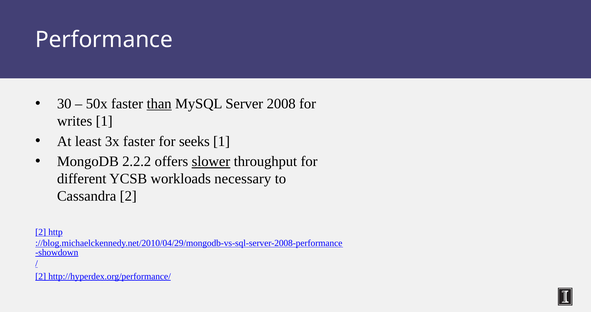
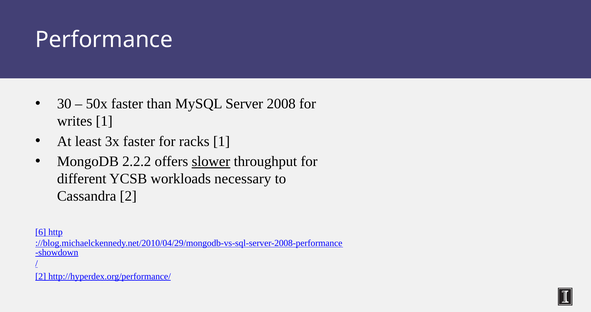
than underline: present -> none
seeks: seeks -> racks
2 at (41, 232): 2 -> 6
